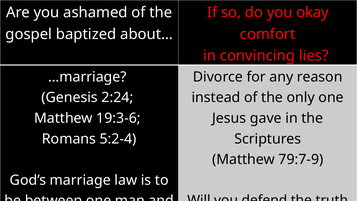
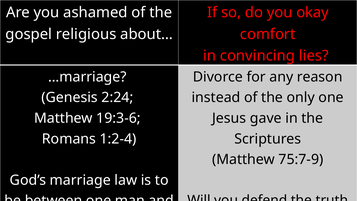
baptized: baptized -> religious
5:2-4: 5:2-4 -> 1:2-4
79:7-9: 79:7-9 -> 75:7-9
